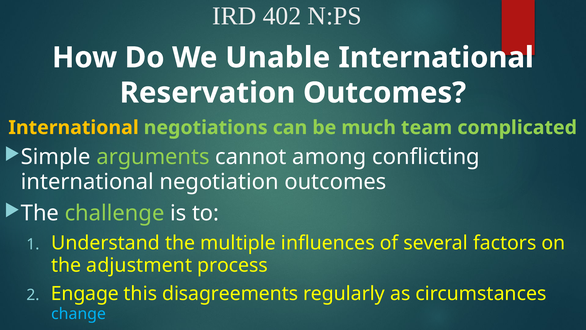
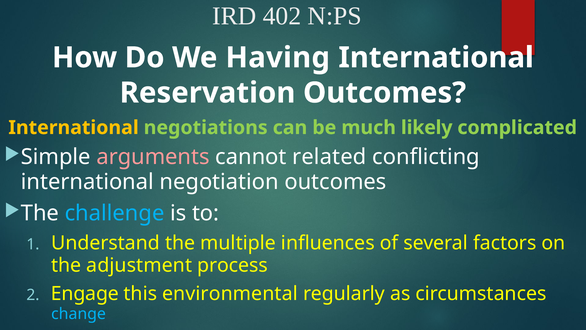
Unable: Unable -> Having
team: team -> likely
arguments colour: light green -> pink
among: among -> related
challenge colour: light green -> light blue
disagreements: disagreements -> environmental
